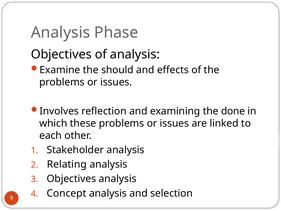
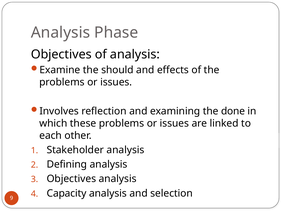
Relating: Relating -> Defining
Concept: Concept -> Capacity
